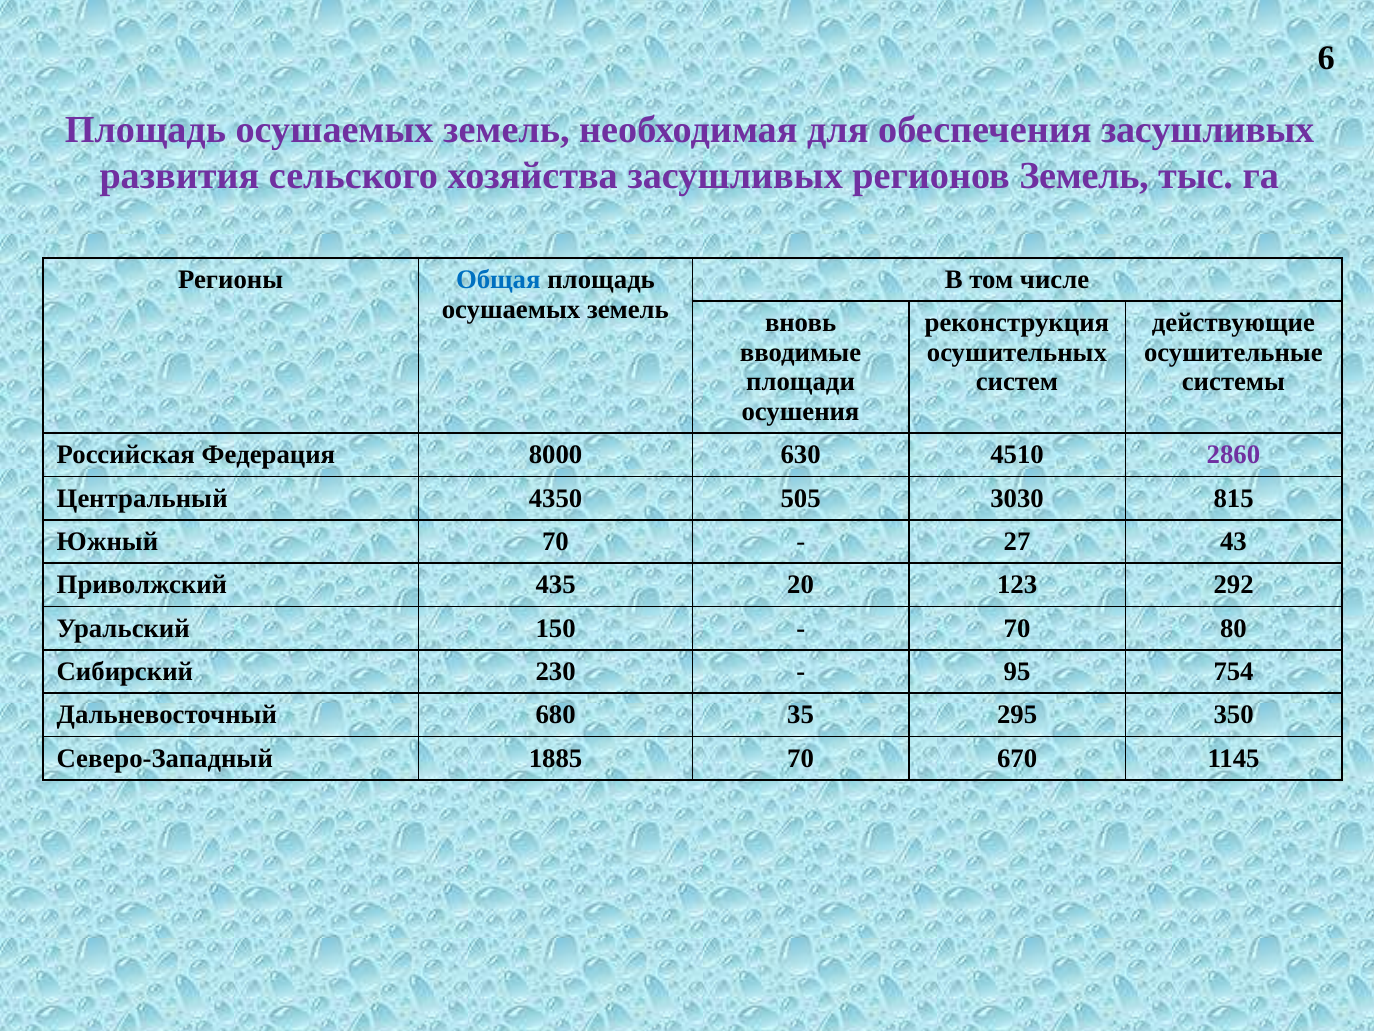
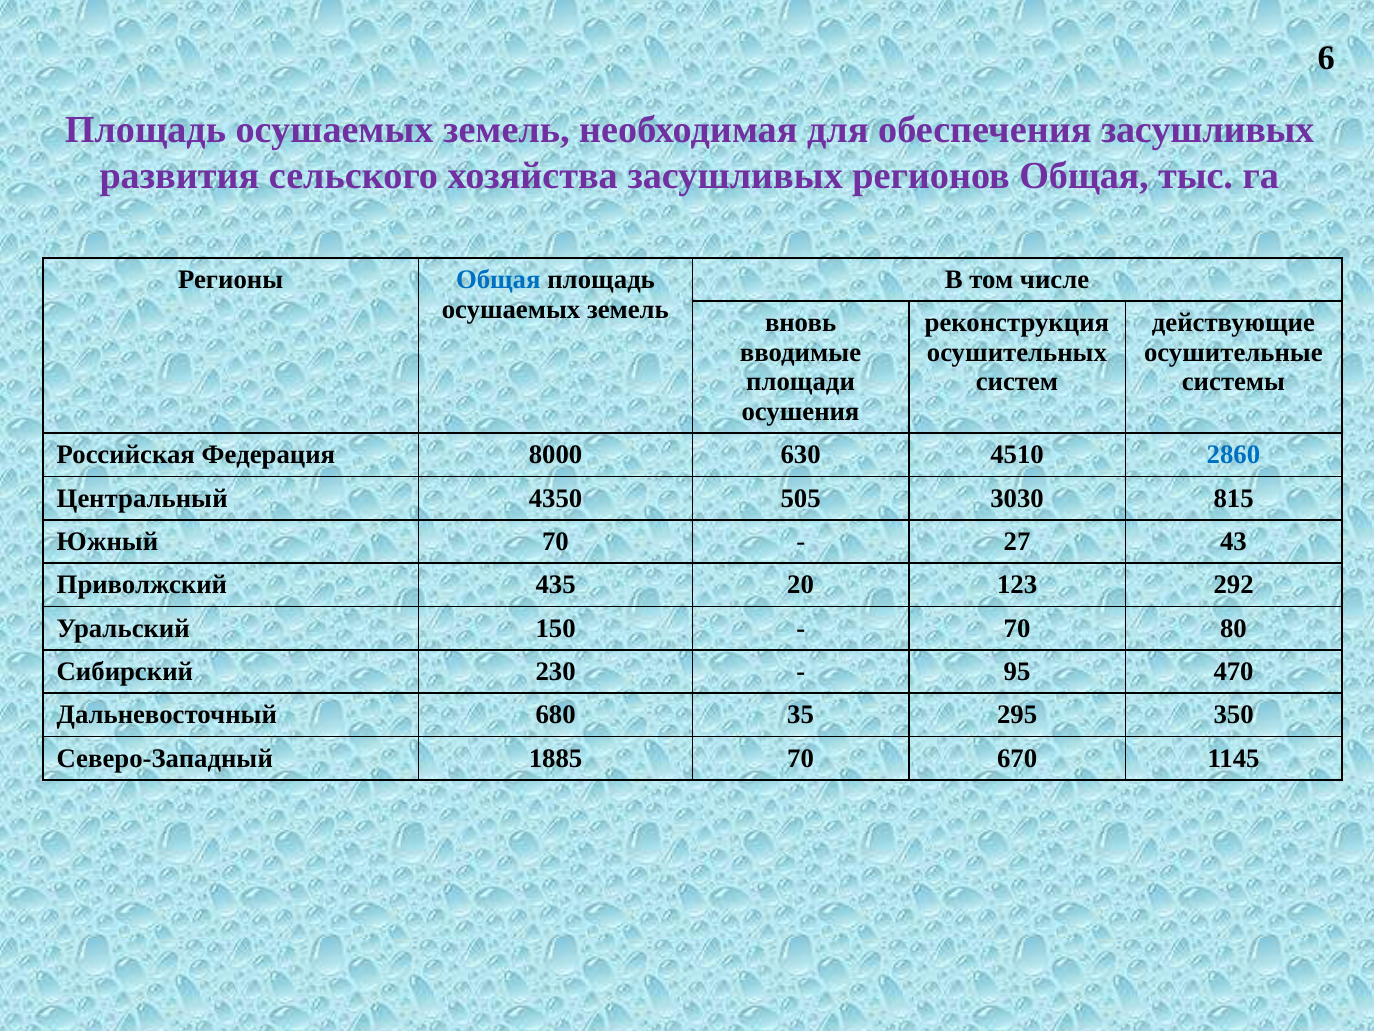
регионов Земель: Земель -> Общая
2860 colour: purple -> blue
754: 754 -> 470
